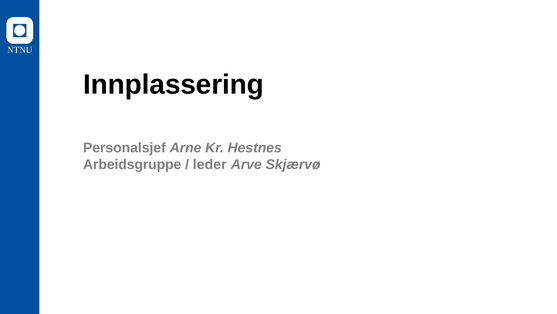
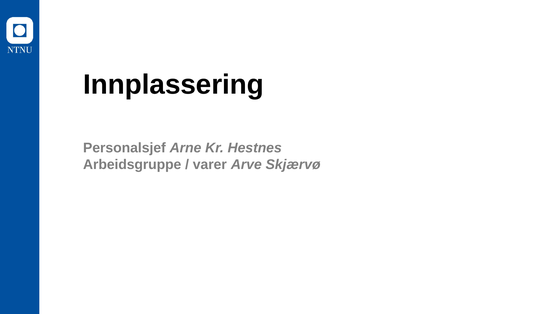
leder: leder -> varer
